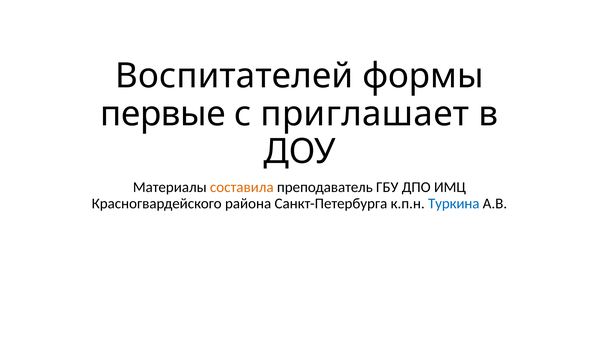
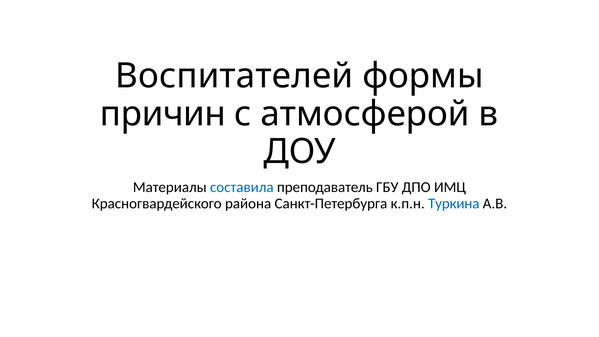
первые: первые -> причин
приглашает: приглашает -> атмосферой
составила colour: orange -> blue
